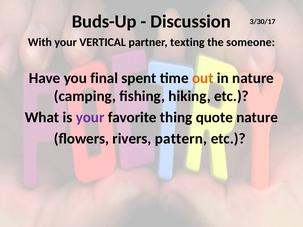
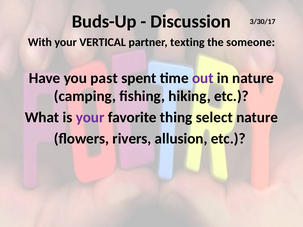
final: final -> past
out colour: orange -> purple
quote: quote -> select
pattern: pattern -> allusion
